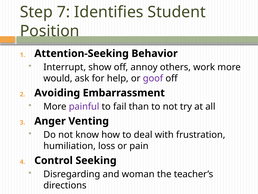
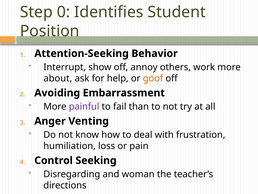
7: 7 -> 0
would: would -> about
goof colour: purple -> orange
